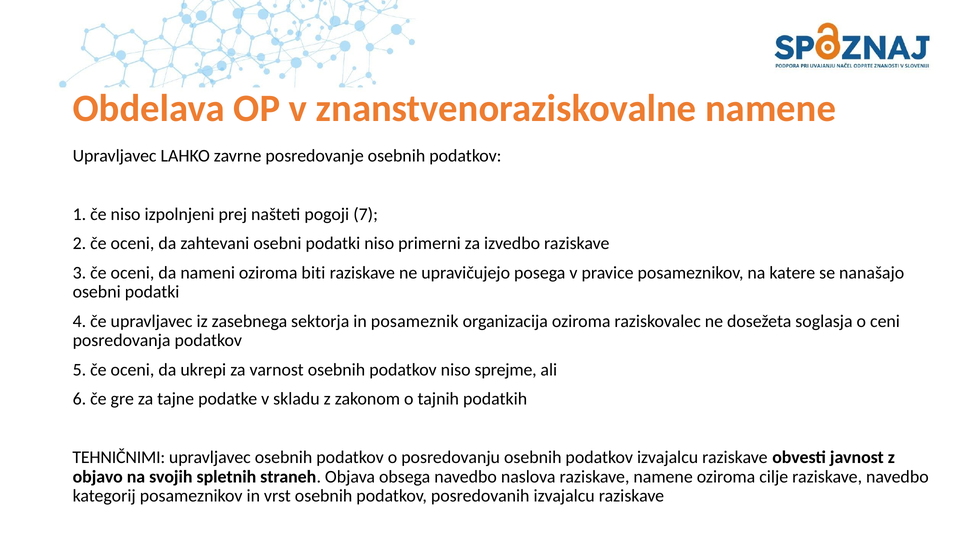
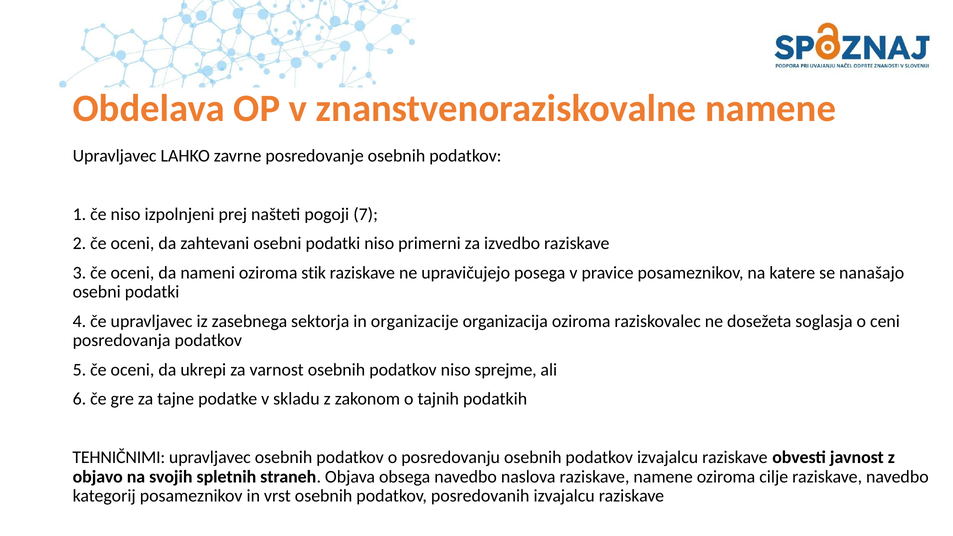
biti: biti -> stik
posameznik: posameznik -> organizacije
